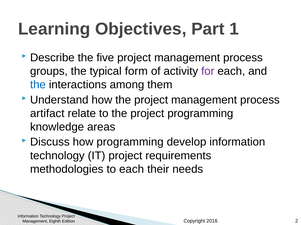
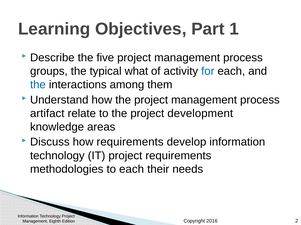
form: form -> what
for colour: purple -> blue
project programming: programming -> development
how programming: programming -> requirements
